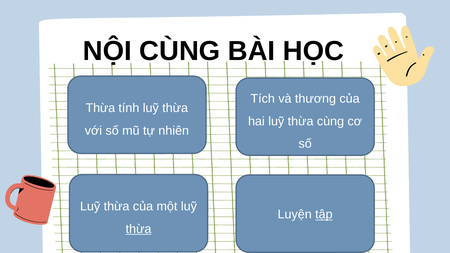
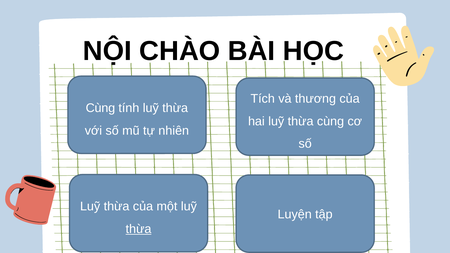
NỘI CÙNG: CÙNG -> CHÀO
Thừa at (100, 108): Thừa -> Cùng
tập underline: present -> none
